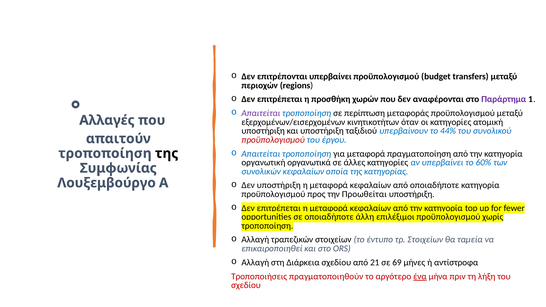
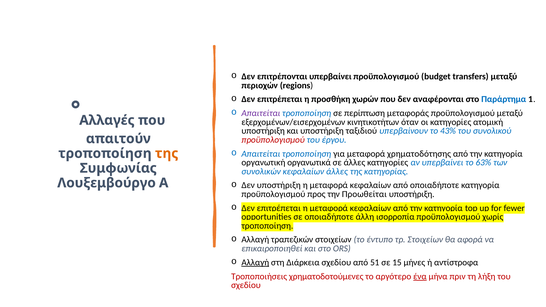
Παράρτημα colour: purple -> blue
44%: 44% -> 43%
πραγματοποίηση: πραγματοποίηση -> χρηματοδότησης
της at (167, 153) colour: black -> orange
60%: 60% -> 63%
κεφαλαίων οποία: οποία -> άλλες
επιλέξιμοι: επιλέξιμοι -> ισορροπία
ταμεία: ταμεία -> αφορά
Αλλαγή at (255, 263) underline: none -> present
21: 21 -> 51
69: 69 -> 15
πραγματοποιηθούν: πραγματοποιηθούν -> χρηματοδοτούμενες
